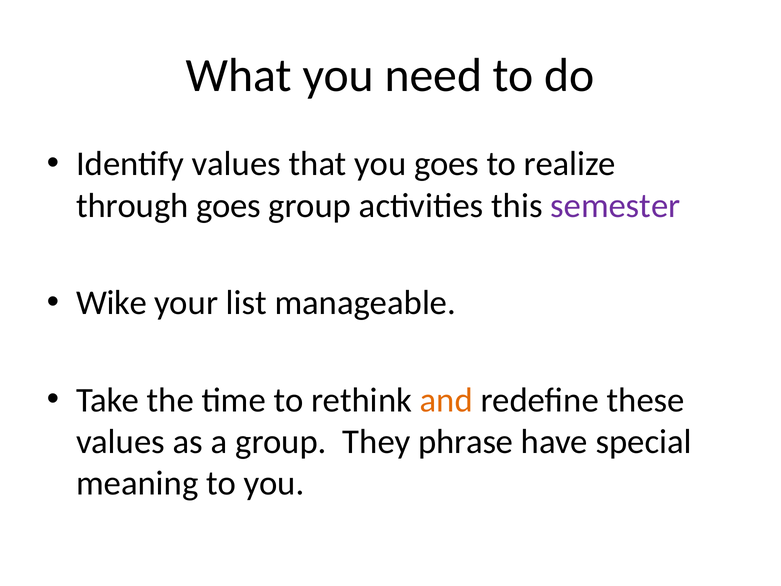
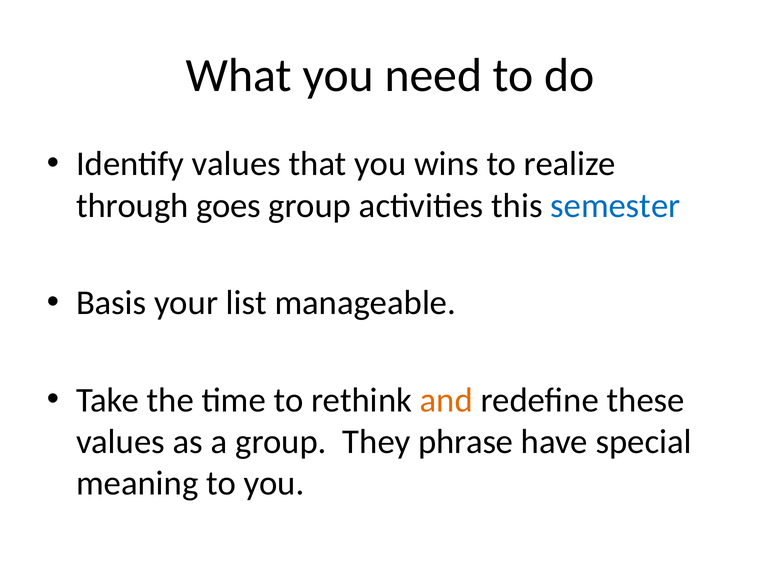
you goes: goes -> wins
semester colour: purple -> blue
Wike: Wike -> Basis
